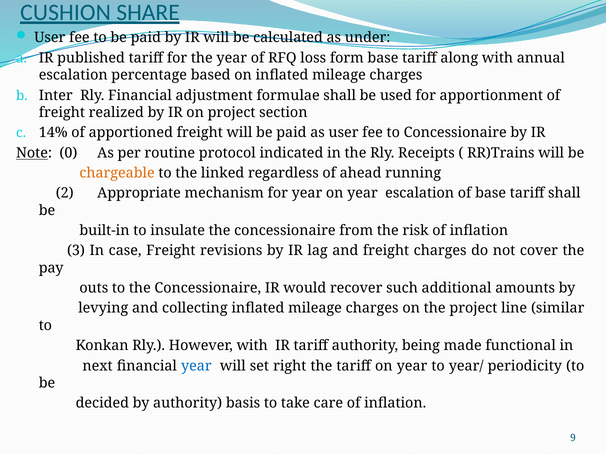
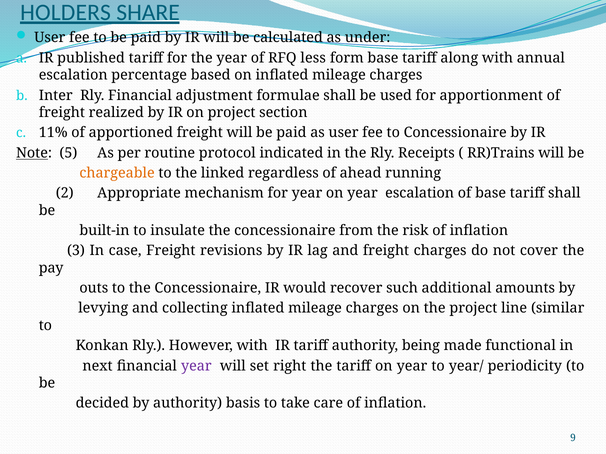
CUSHION: CUSHION -> HOLDERS
loss: loss -> less
14%: 14% -> 11%
0: 0 -> 5
year at (196, 366) colour: blue -> purple
